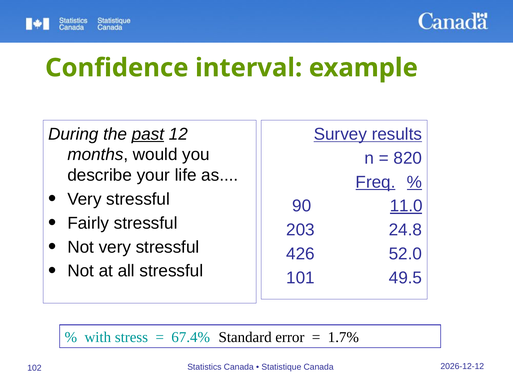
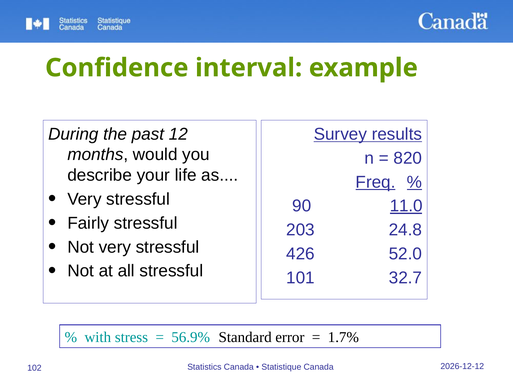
past underline: present -> none
49.5: 49.5 -> 32.7
67.4%: 67.4% -> 56.9%
